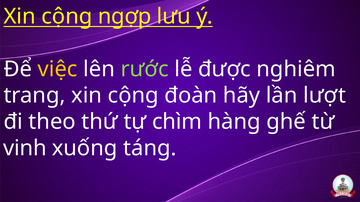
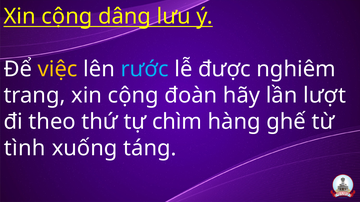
ngợp: ngợp -> dâng
rước colour: light green -> light blue
vinh: vinh -> tình
